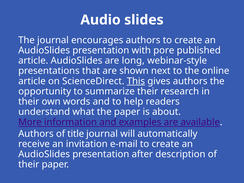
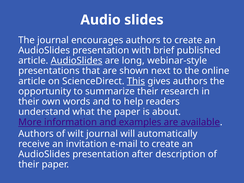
pore: pore -> brief
AudioSlides at (77, 61) underline: none -> present
title: title -> wilt
